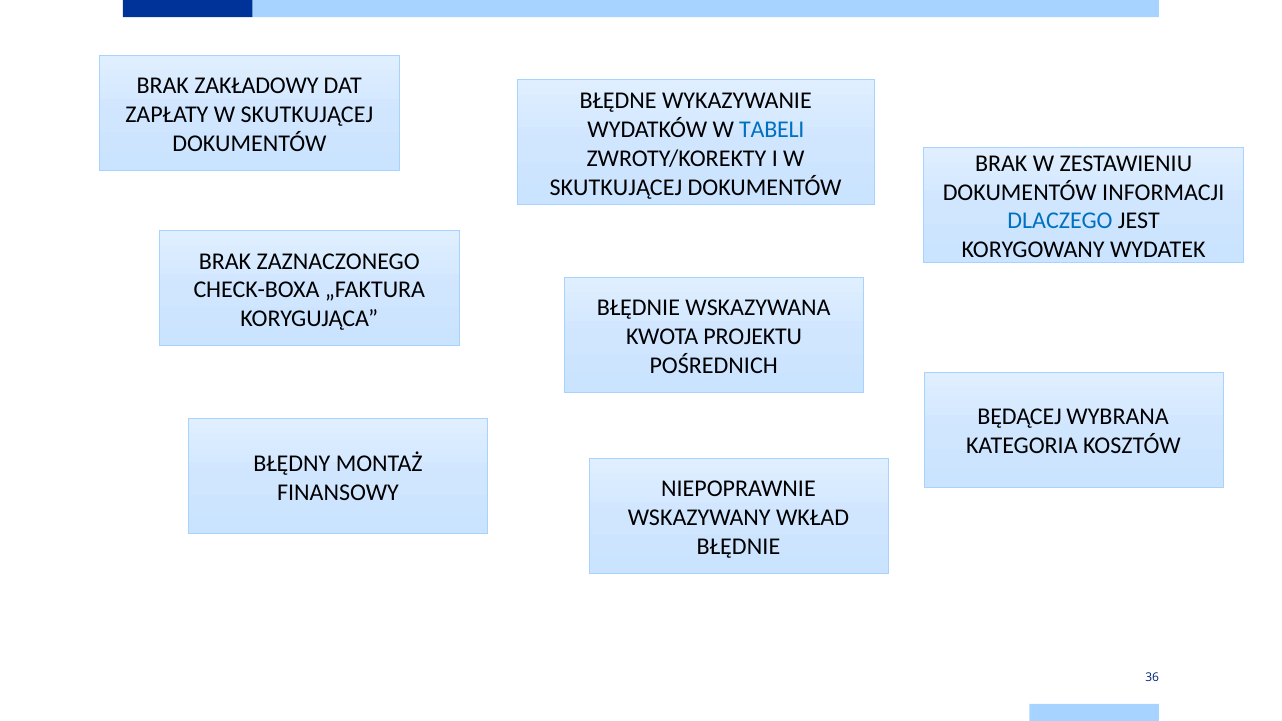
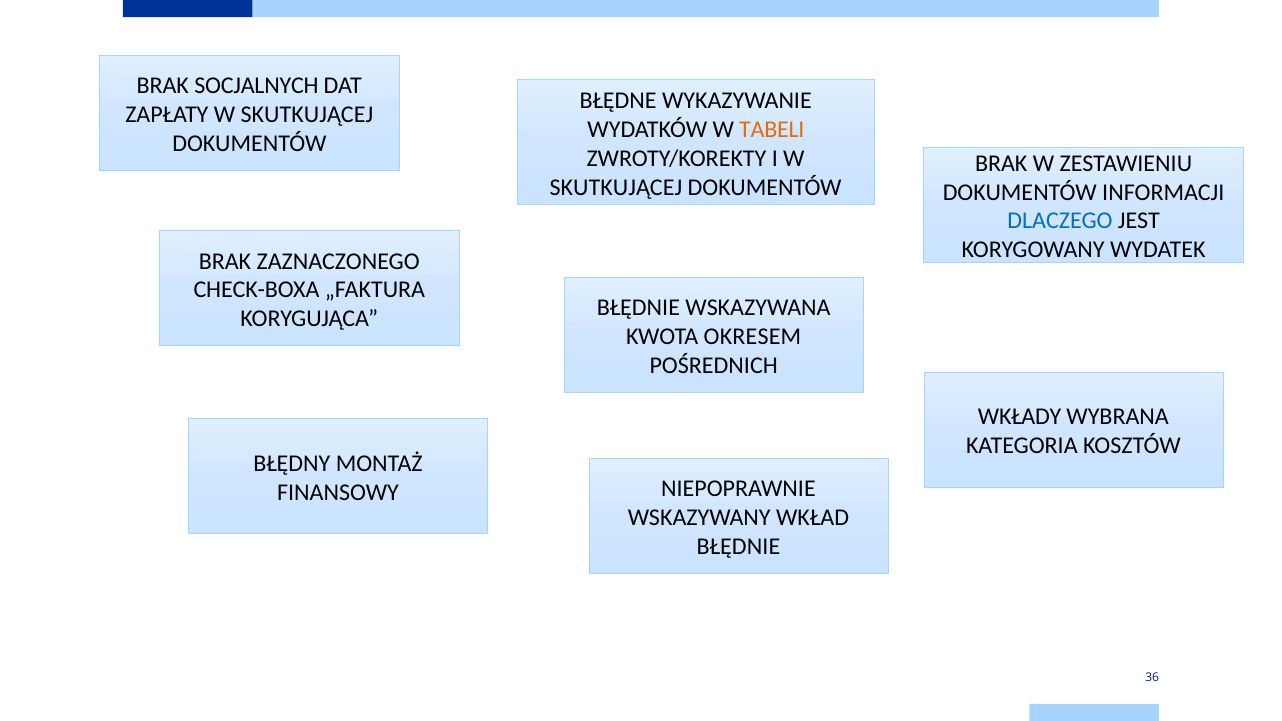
ZAKŁADOWY: ZAKŁADOWY -> SOCJALNYCH
TABELI colour: blue -> orange
PROJEKTU: PROJEKTU -> OKRESEM
BĘDĄCEJ: BĘDĄCEJ -> WKŁADY
